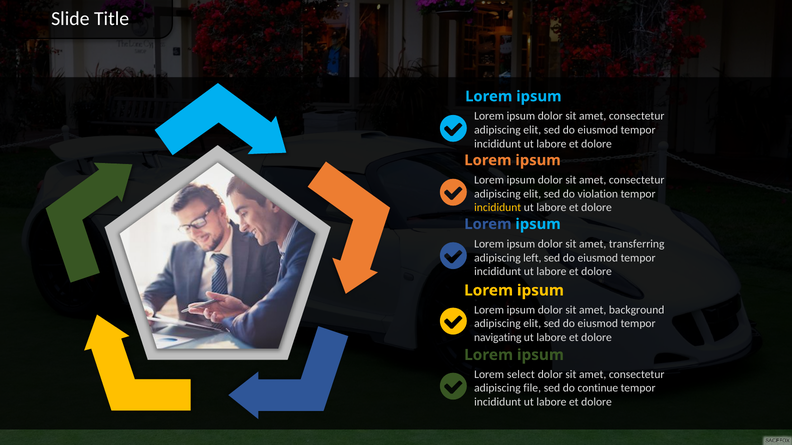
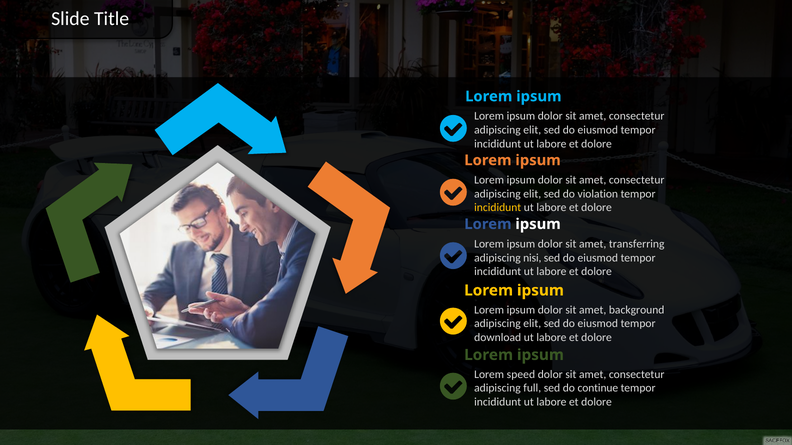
ipsum at (538, 224) colour: light blue -> white
left: left -> nisi
navigating: navigating -> download
select: select -> speed
file: file -> full
